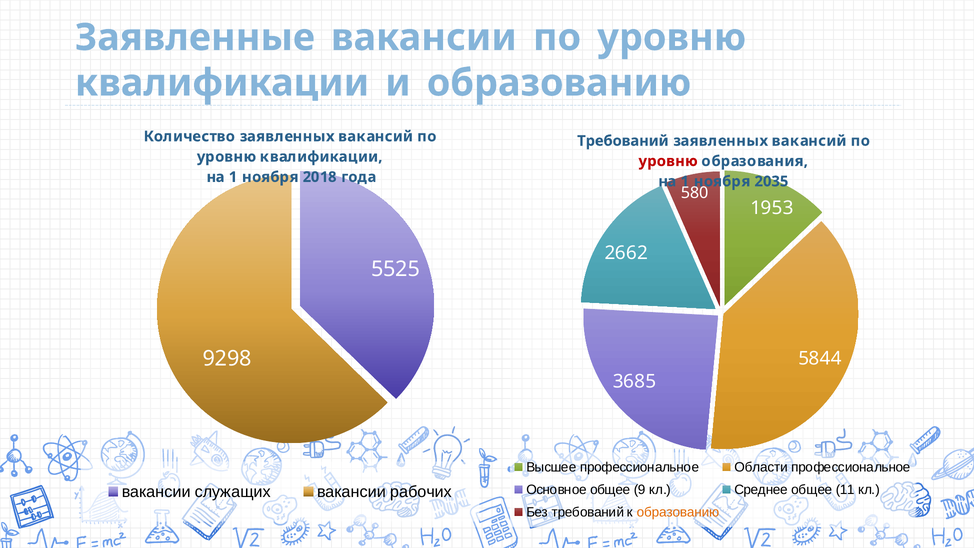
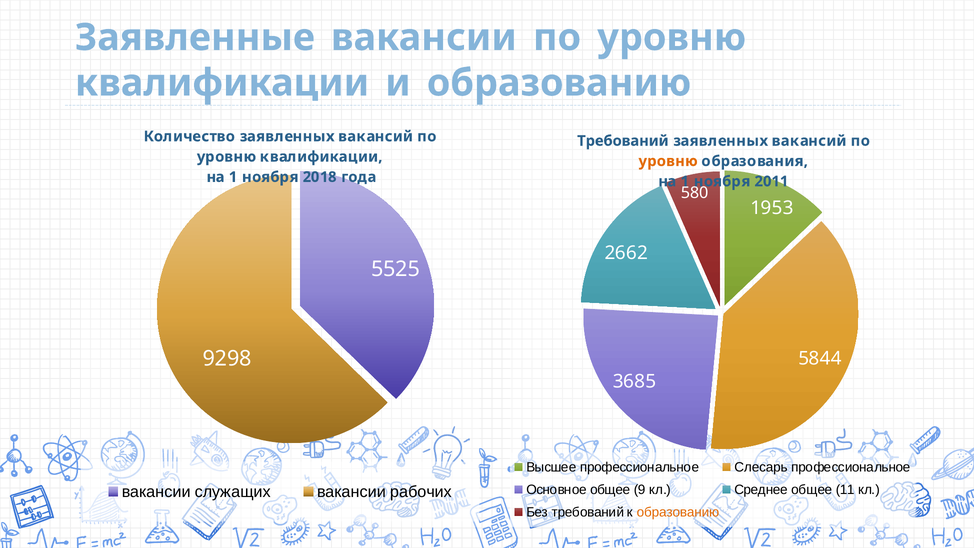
уровню at (668, 161) colour: red -> orange
2035: 2035 -> 2011
Области: Области -> Слесарь
